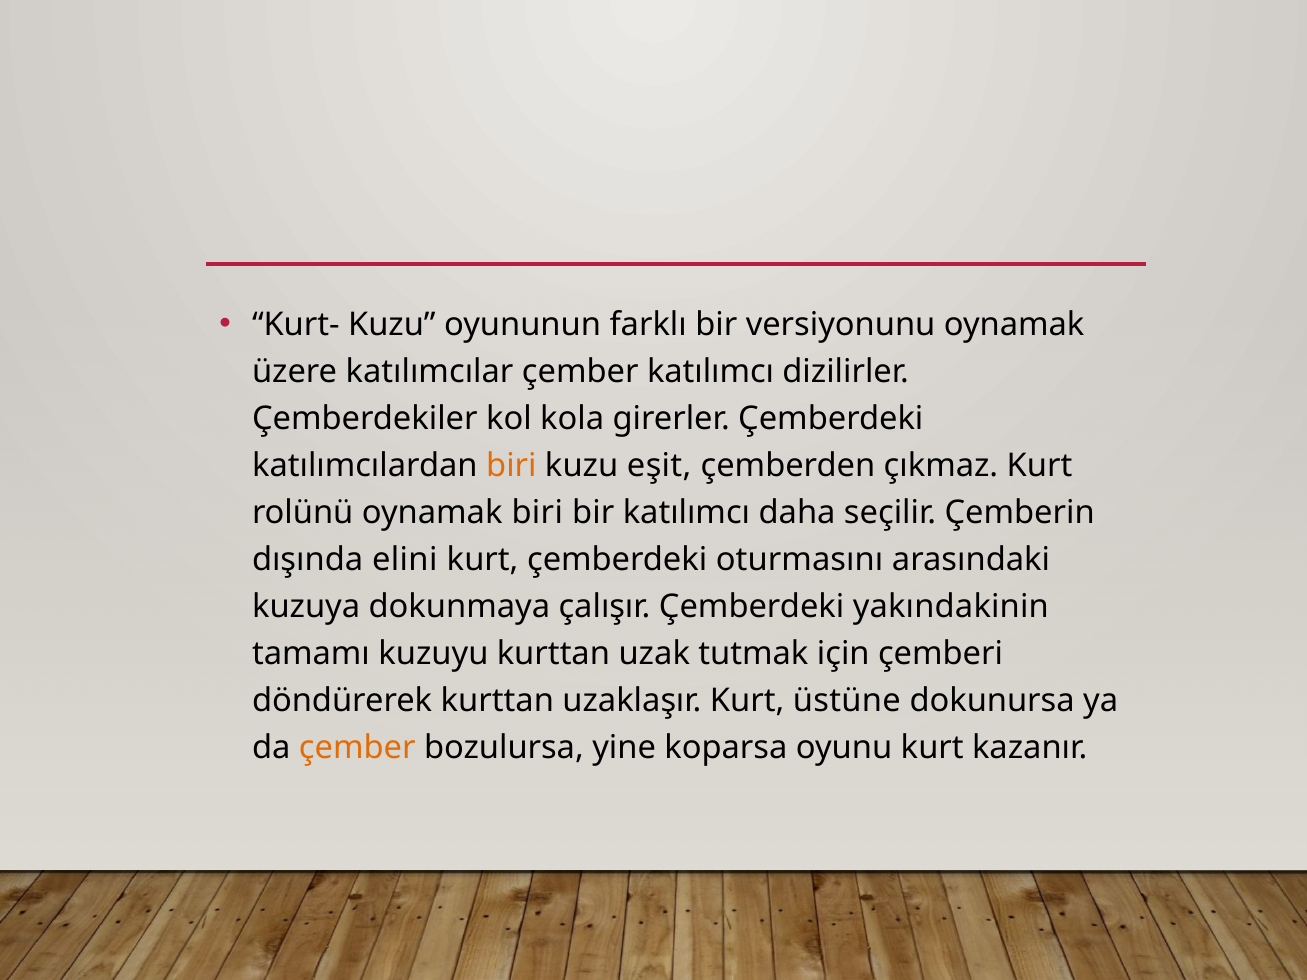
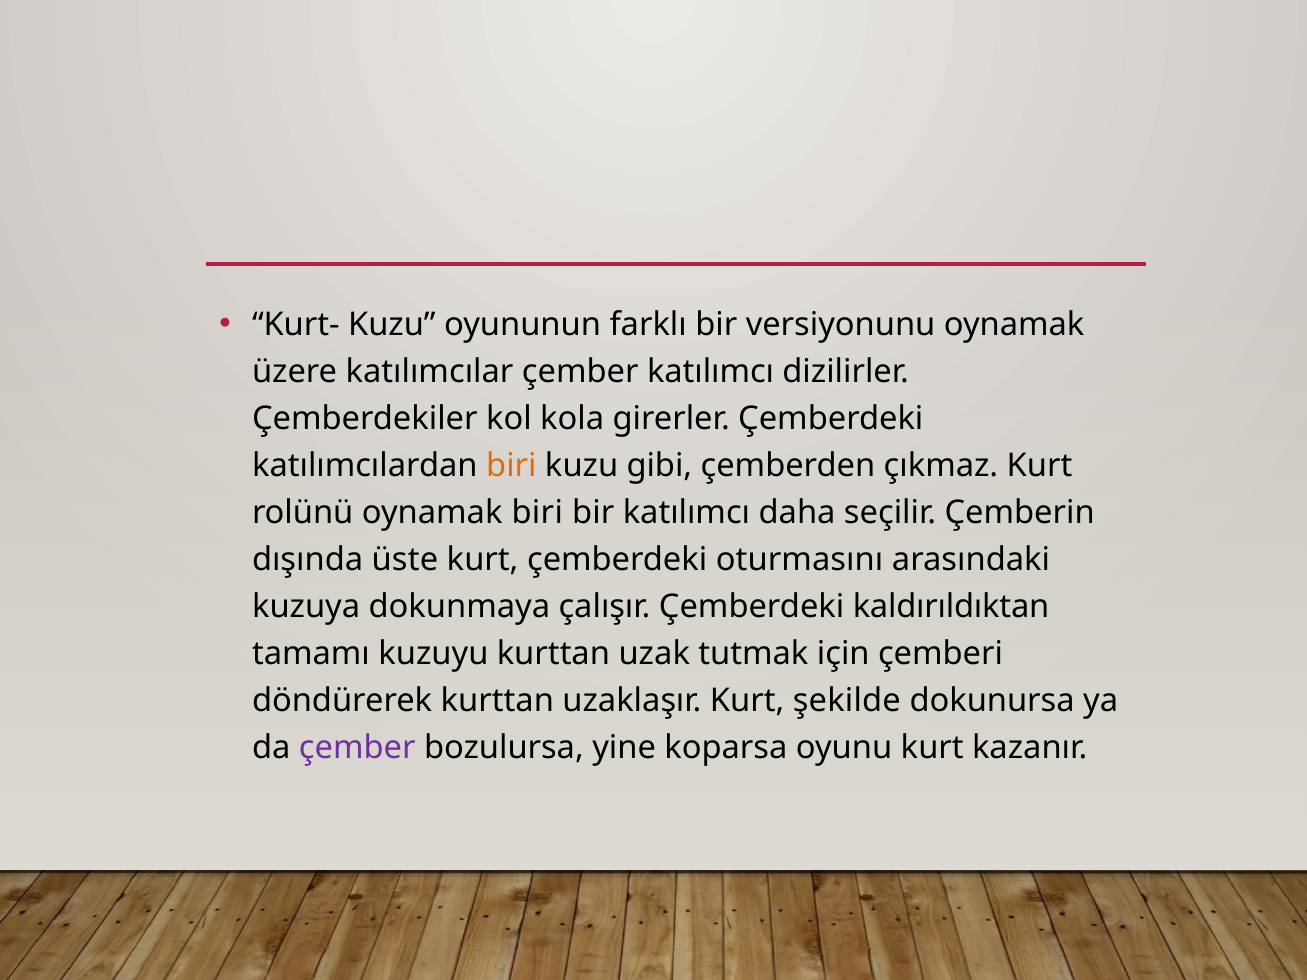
eşit: eşit -> gibi
elini: elini -> üste
yakındakinin: yakındakinin -> kaldırıldıktan
üstüne: üstüne -> şekilde
çember at (357, 748) colour: orange -> purple
